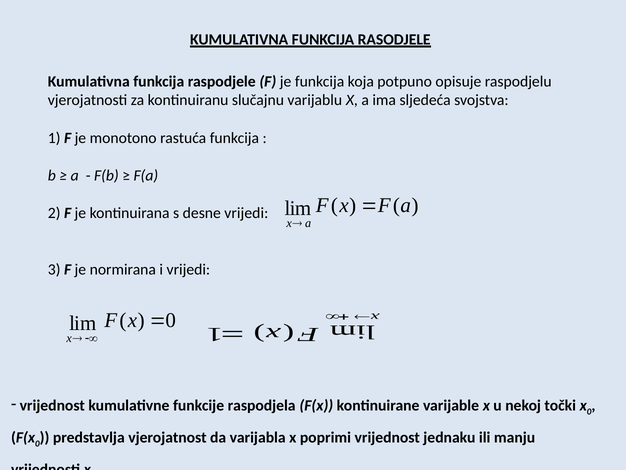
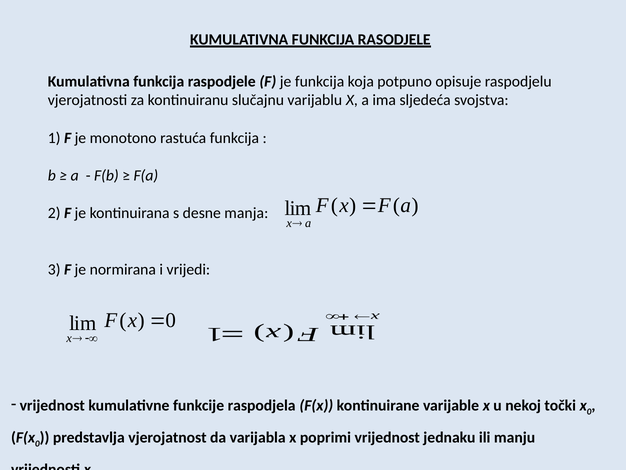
desne vrijedi: vrijedi -> manja
